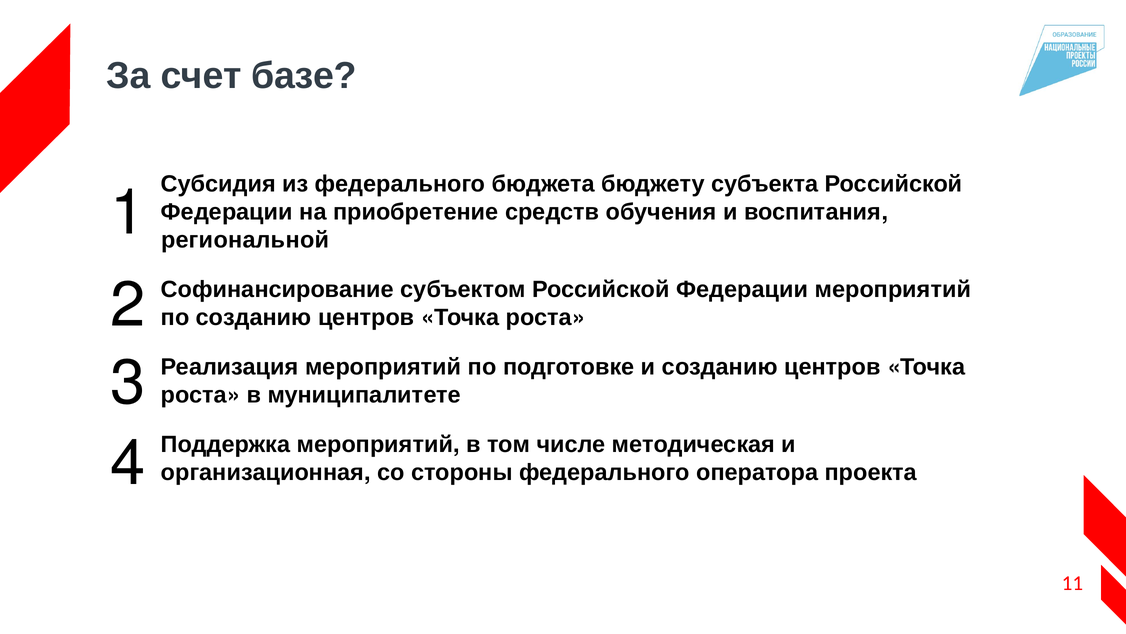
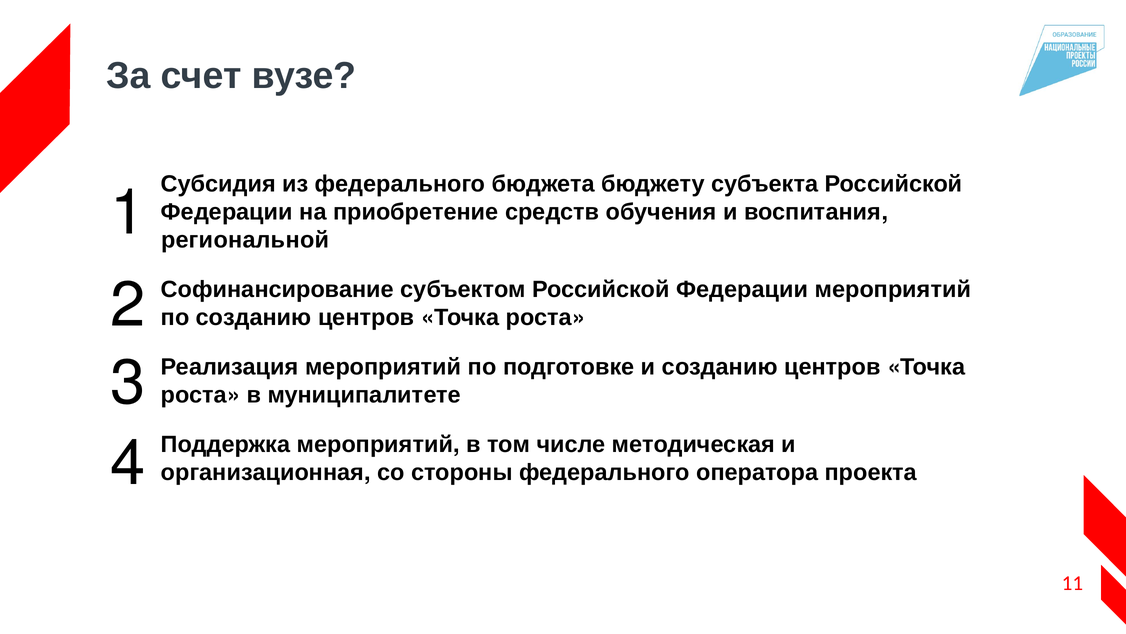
базе: базе -> вузе
